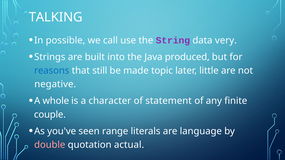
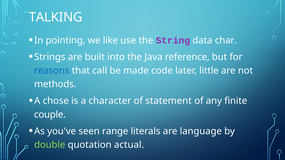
possible: possible -> pointing
call: call -> like
very: very -> char
produced: produced -> reference
still: still -> call
topic: topic -> code
negative: negative -> methods
whole: whole -> chose
double colour: pink -> light green
